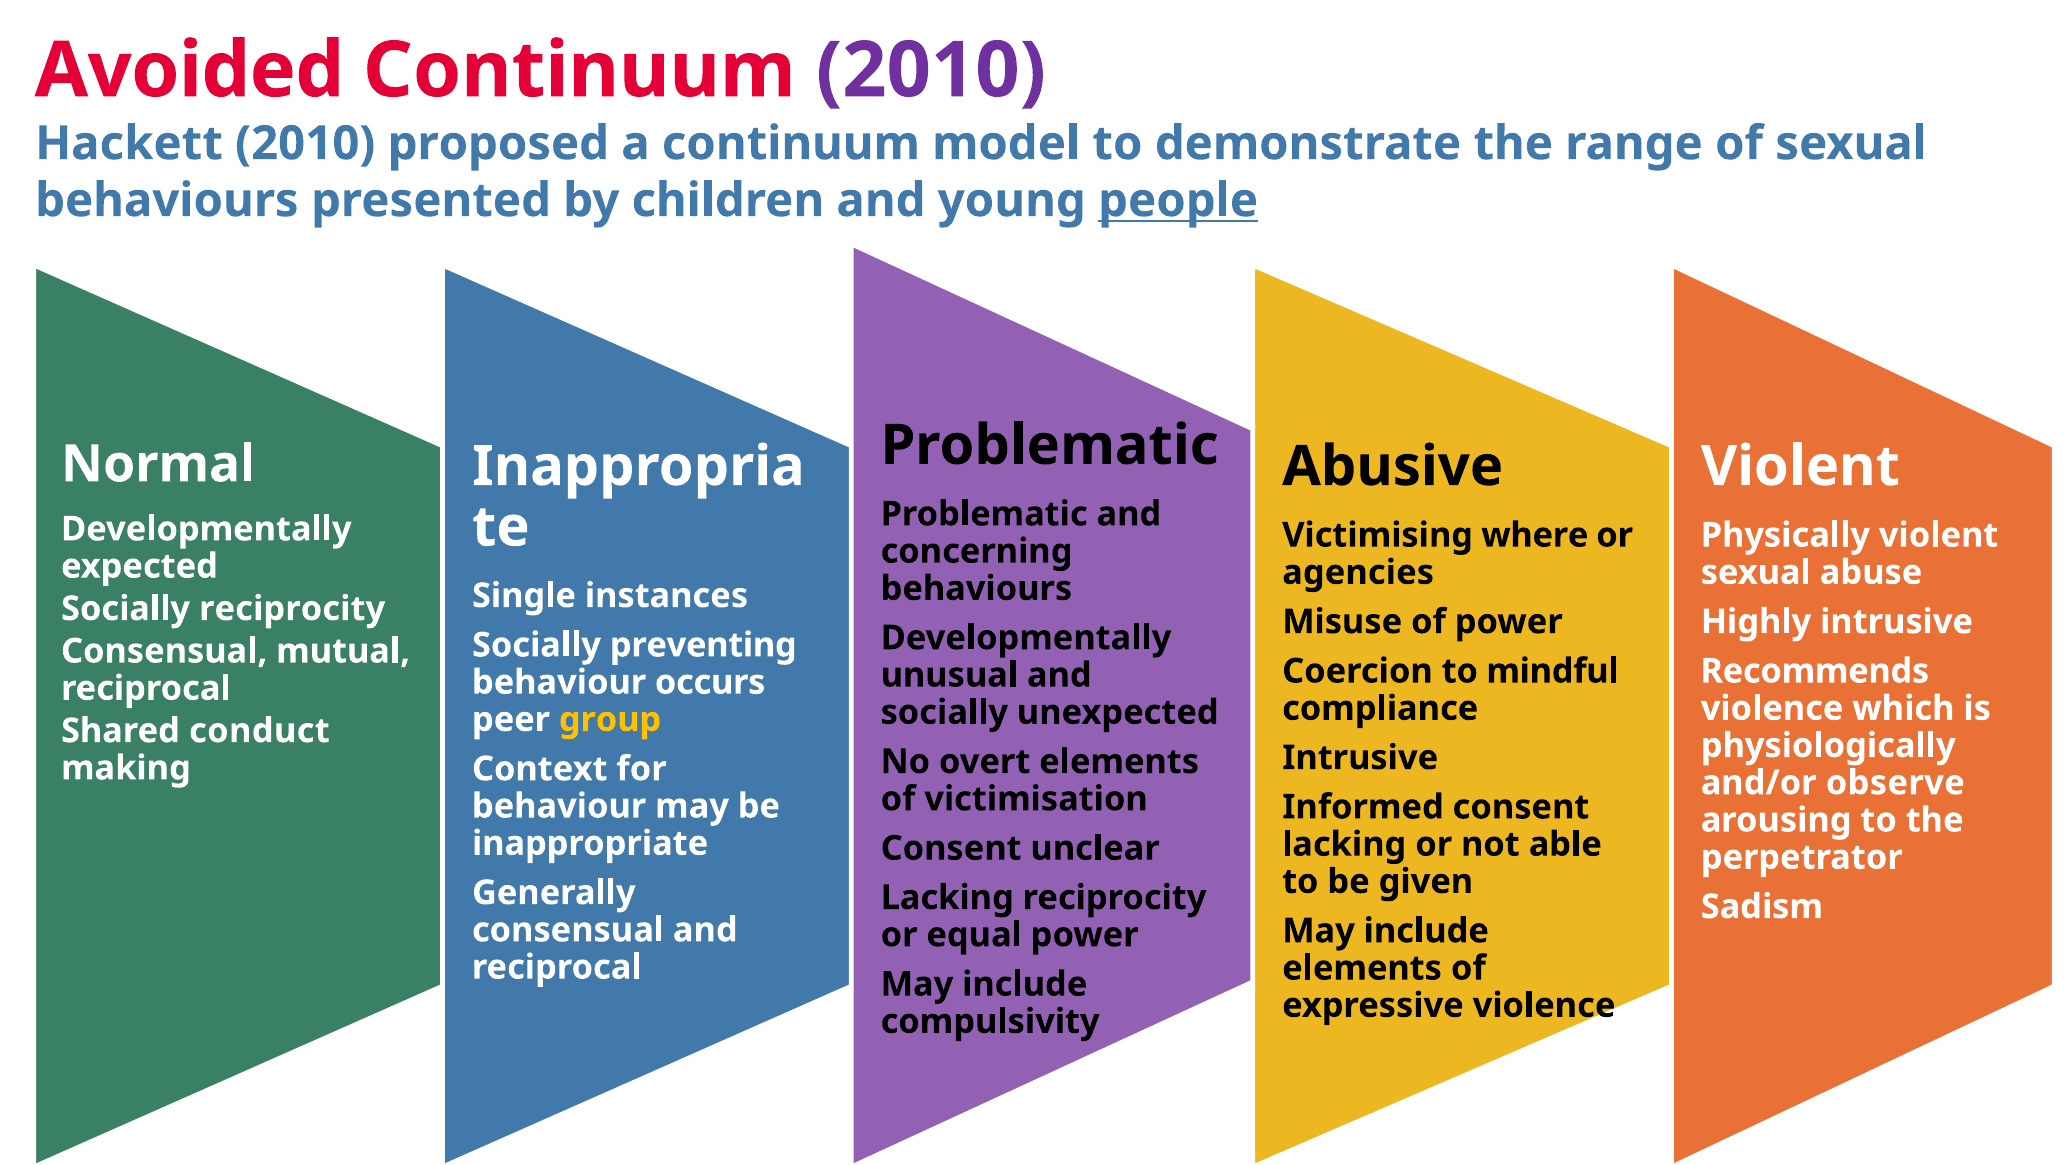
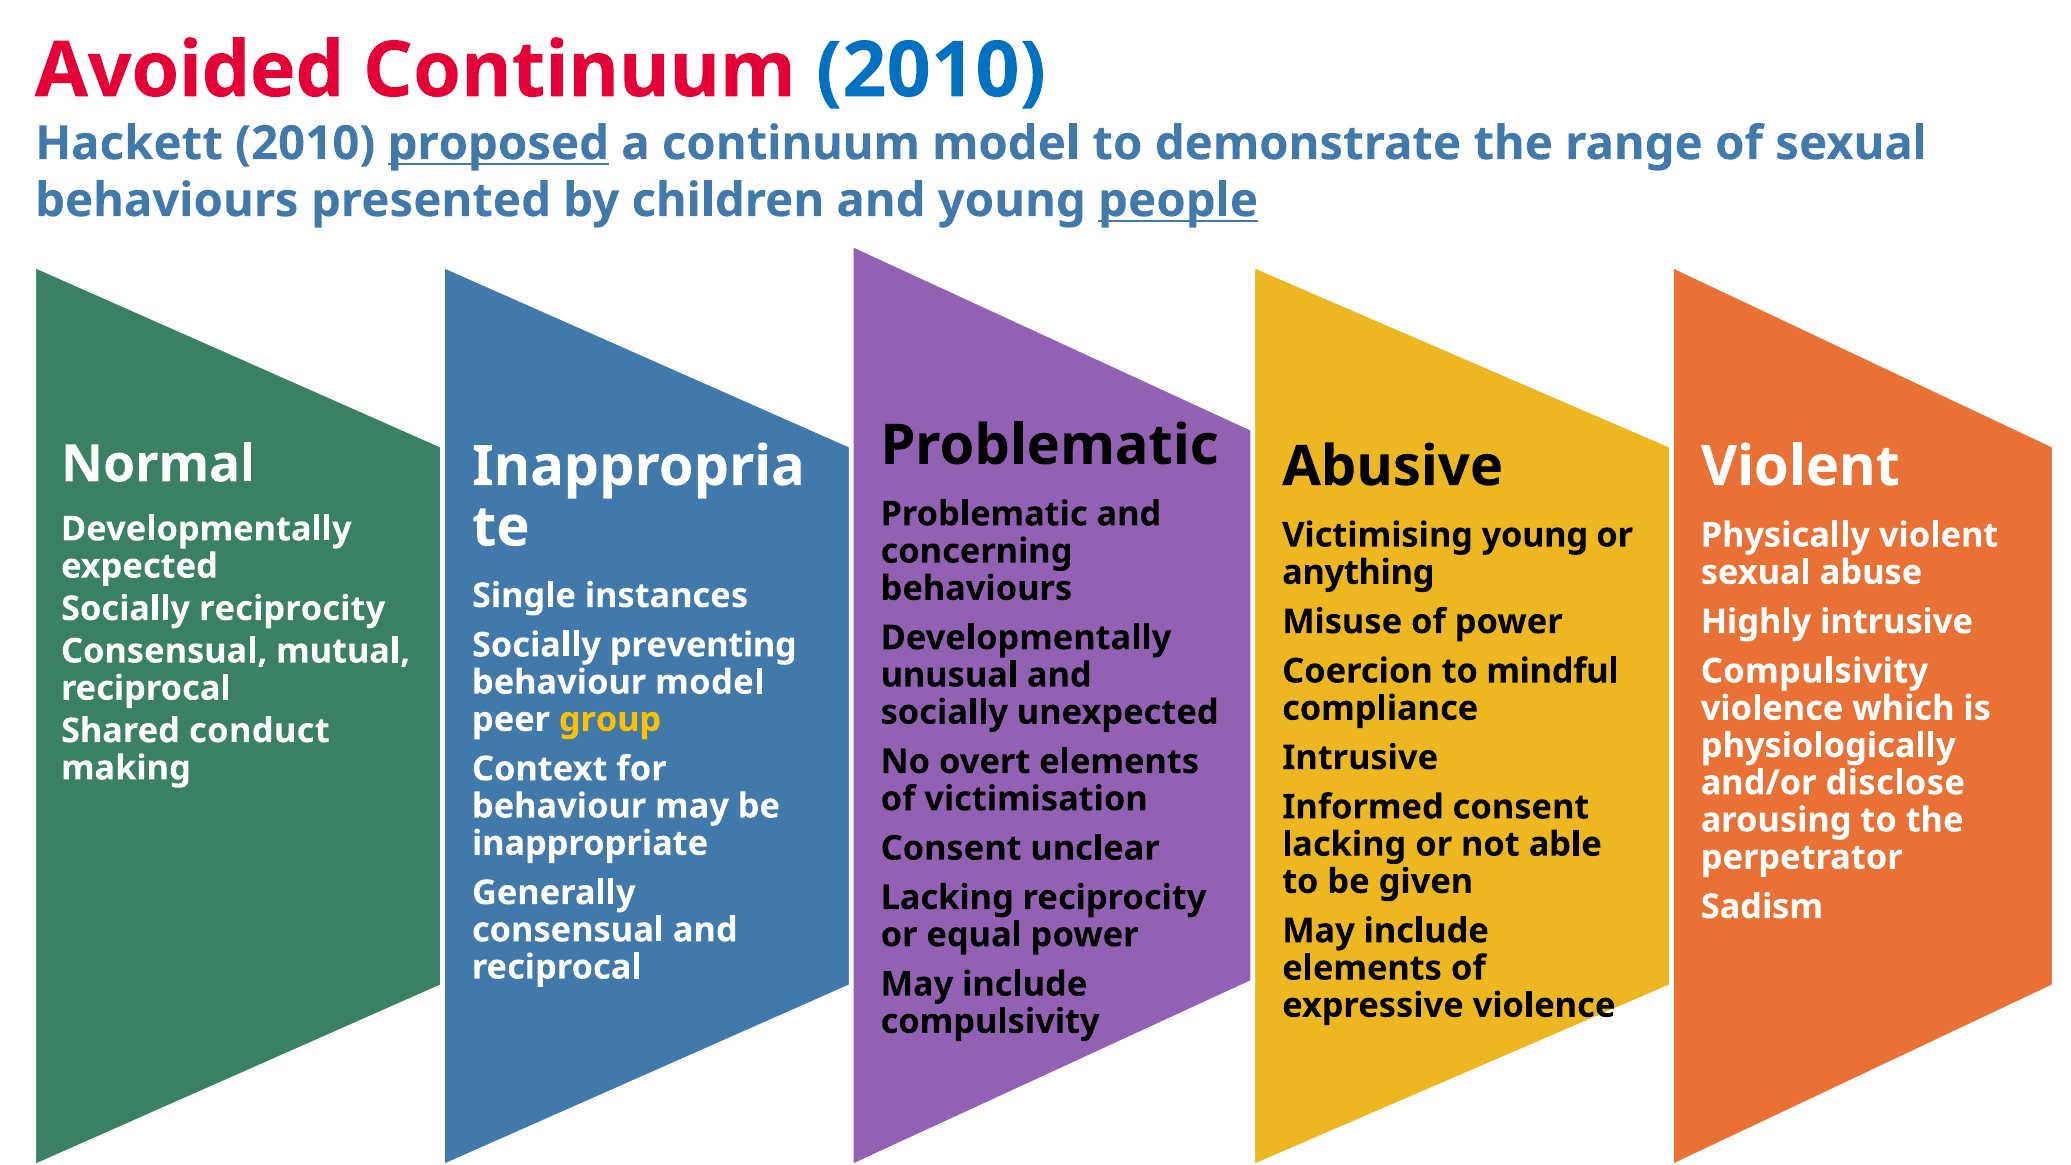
2010 at (931, 71) colour: purple -> blue
proposed underline: none -> present
Victimising where: where -> young
agencies: agencies -> anything
Recommends at (1815, 671): Recommends -> Compulsivity
behaviour occurs: occurs -> model
observe: observe -> disclose
